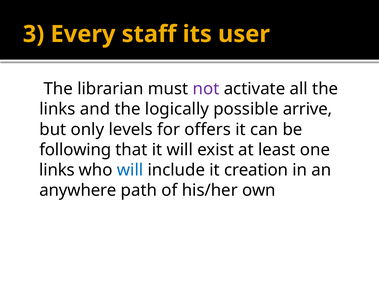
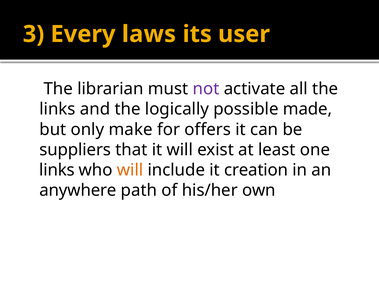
staff: staff -> laws
arrive: arrive -> made
levels: levels -> make
following: following -> suppliers
will at (130, 170) colour: blue -> orange
